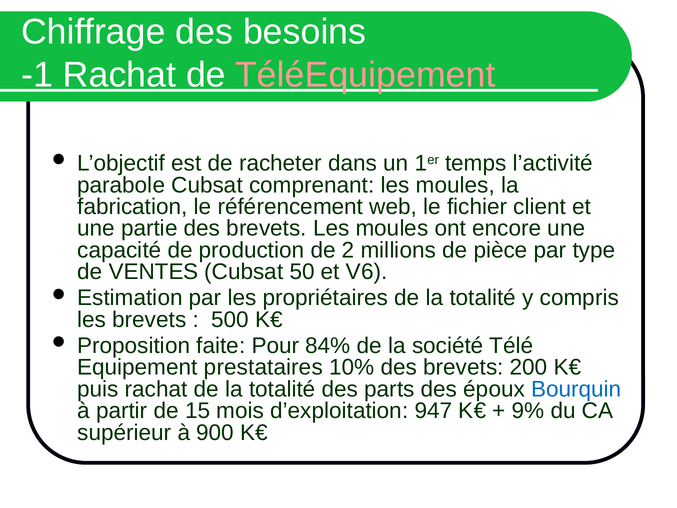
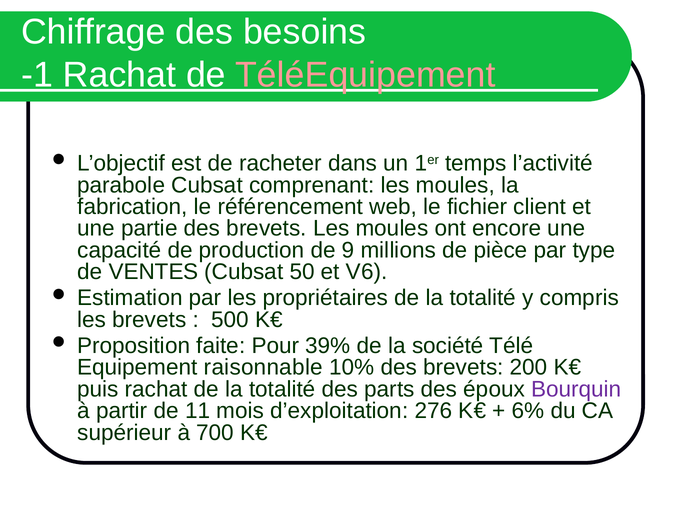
2: 2 -> 9
84%: 84% -> 39%
prestataires: prestataires -> raisonnable
Bourquin colour: blue -> purple
15: 15 -> 11
947: 947 -> 276
9%: 9% -> 6%
900: 900 -> 700
